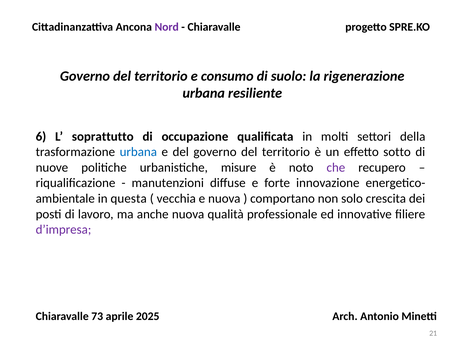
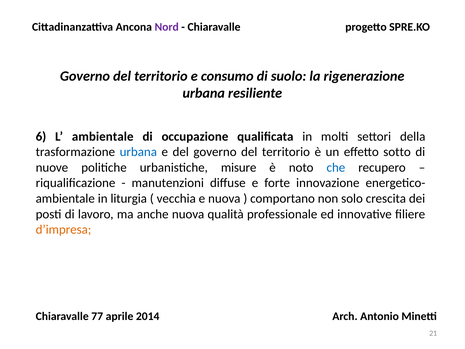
L soprattutto: soprattutto -> ambientale
che colour: purple -> blue
questa: questa -> liturgia
d’impresa colour: purple -> orange
73: 73 -> 77
2025: 2025 -> 2014
